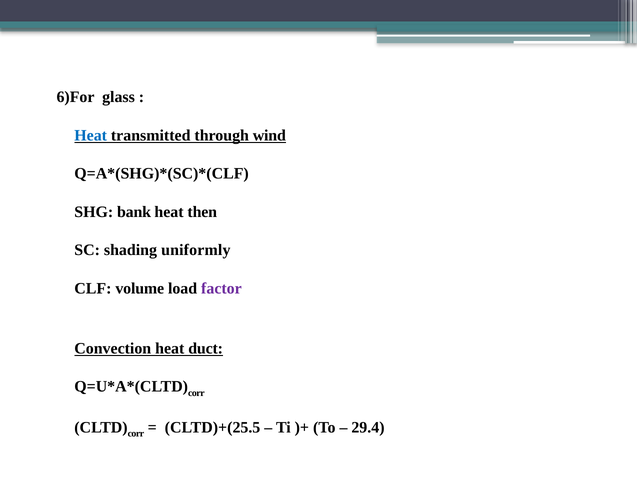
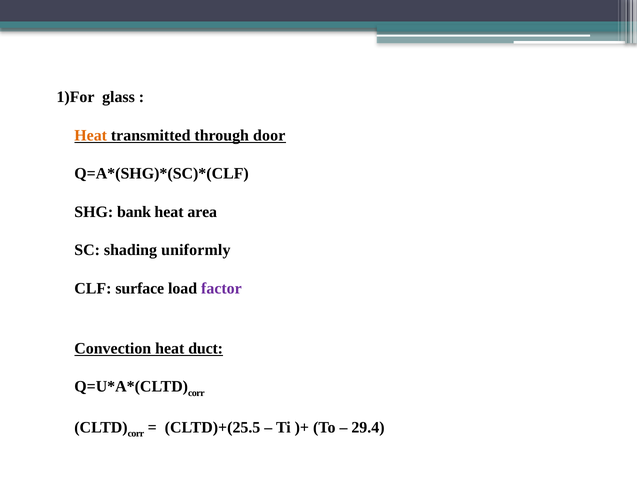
6)For: 6)For -> 1)For
Heat at (91, 135) colour: blue -> orange
wind: wind -> door
then: then -> area
volume: volume -> surface
